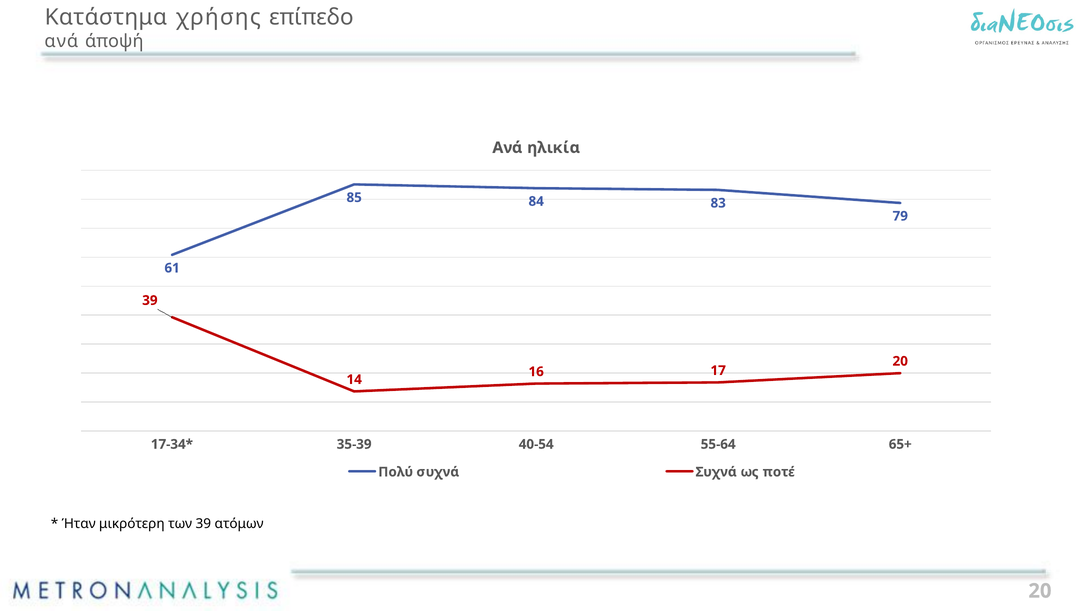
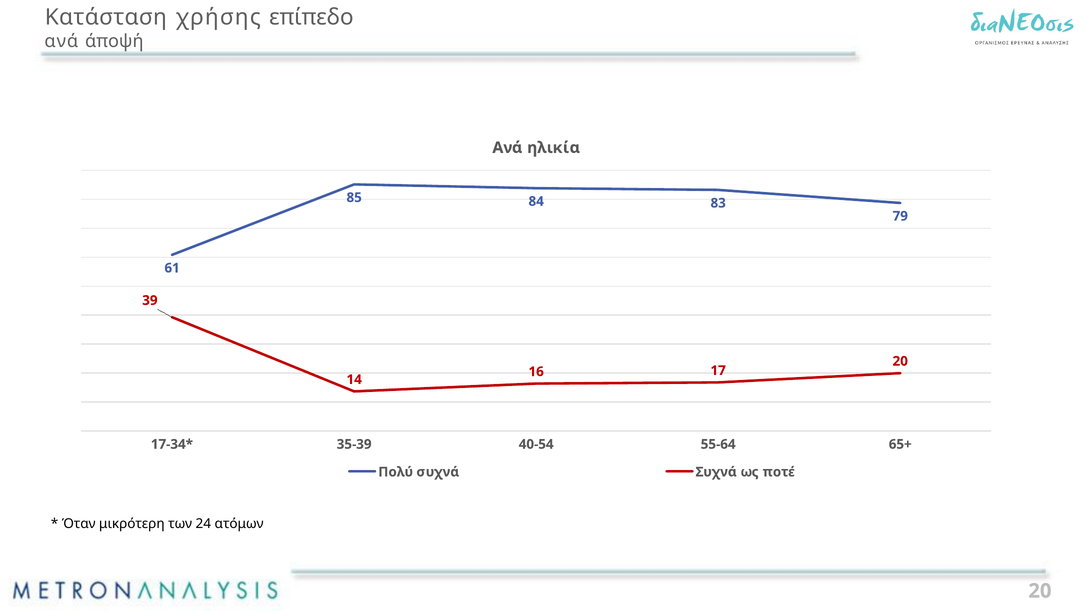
Κατάστημα: Κατάστημα -> Κατάσταση
Ήταν: Ήταν -> Όταν
των 39: 39 -> 24
